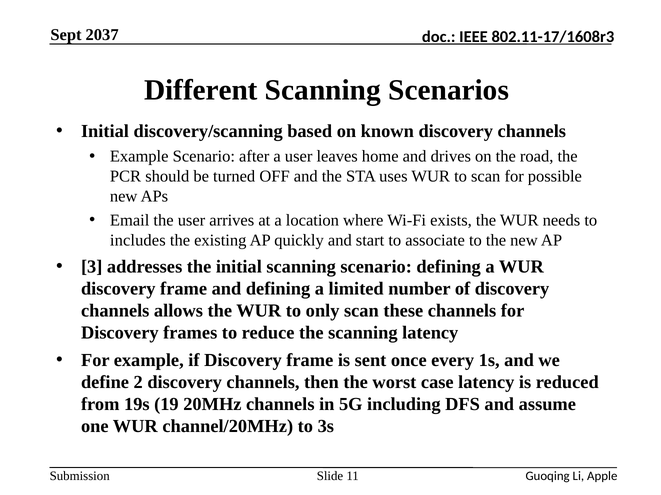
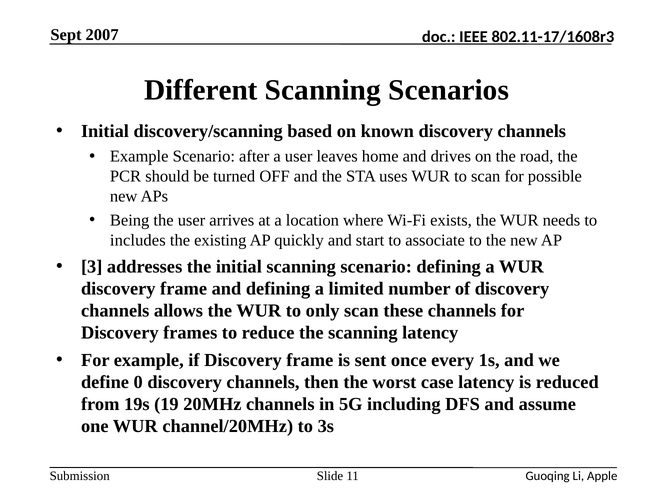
2037: 2037 -> 2007
Email: Email -> Being
2: 2 -> 0
